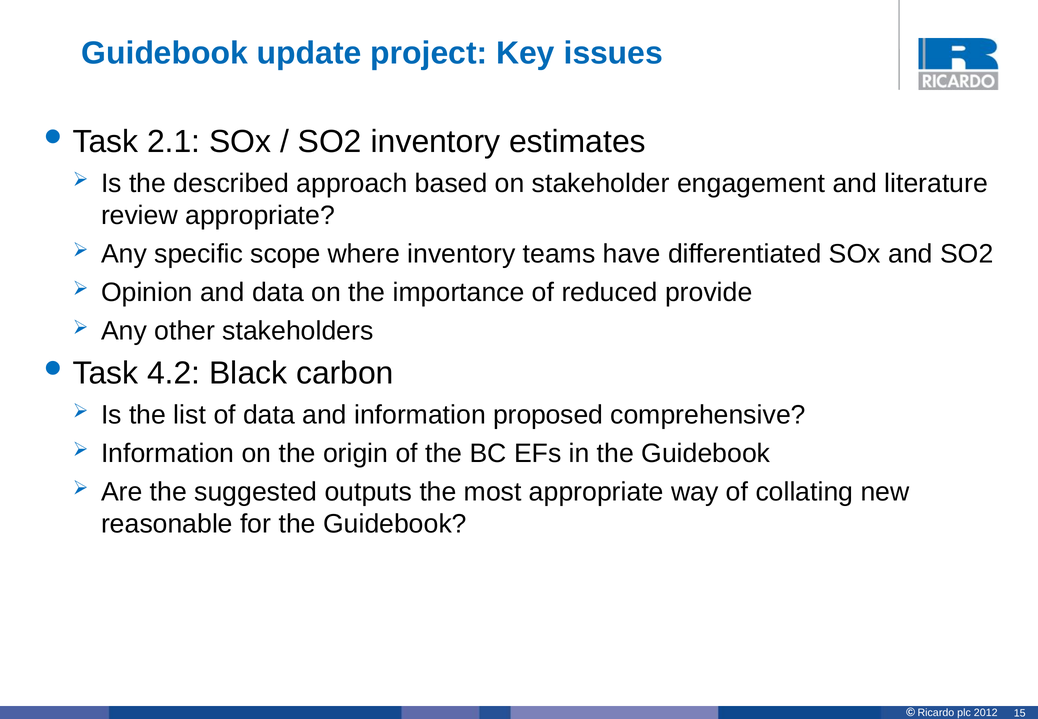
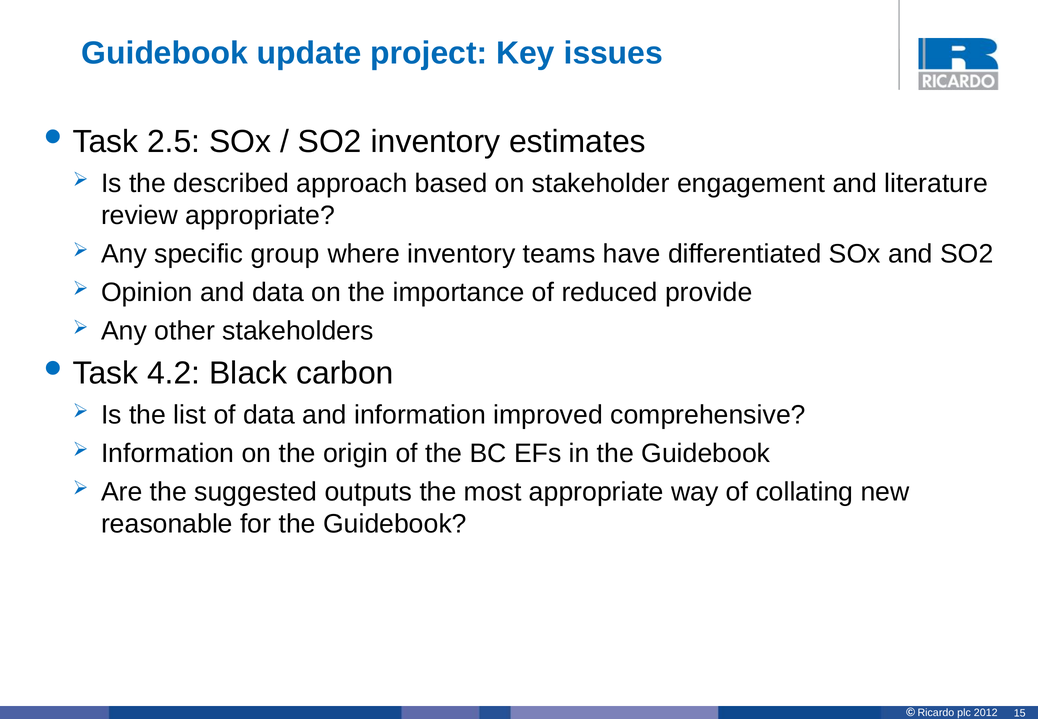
2.1: 2.1 -> 2.5
scope: scope -> group
proposed: proposed -> improved
